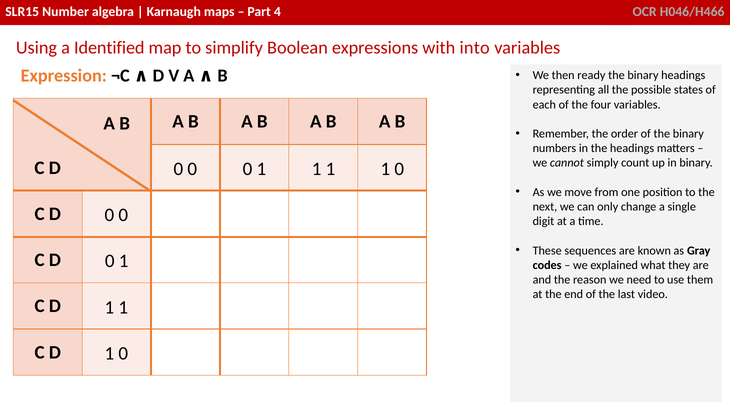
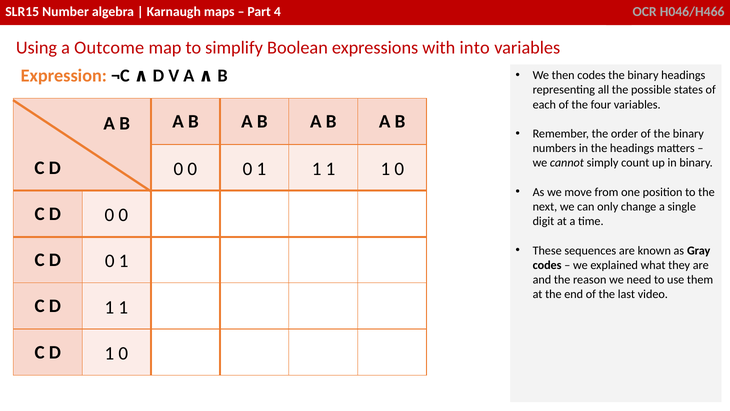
Identified: Identified -> Outcome
then ready: ready -> codes
